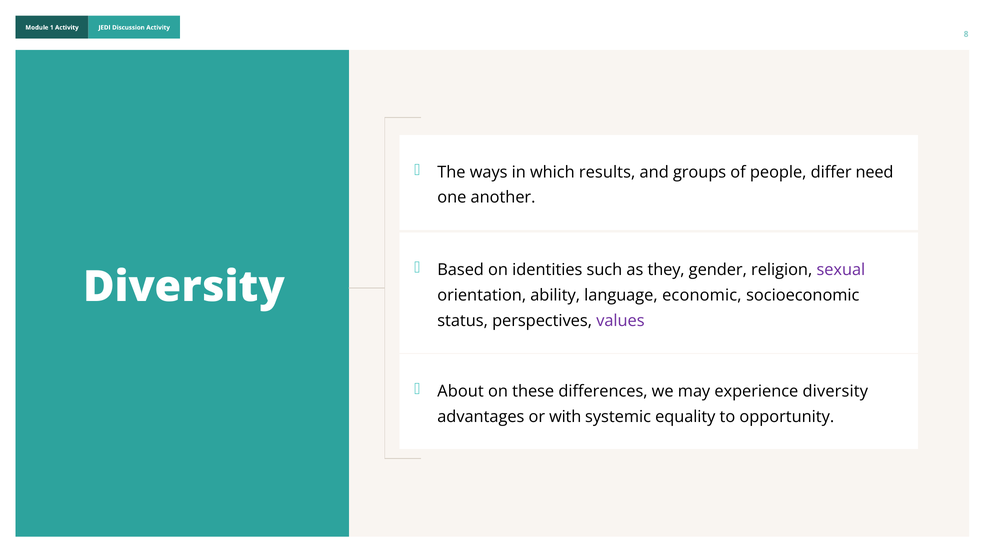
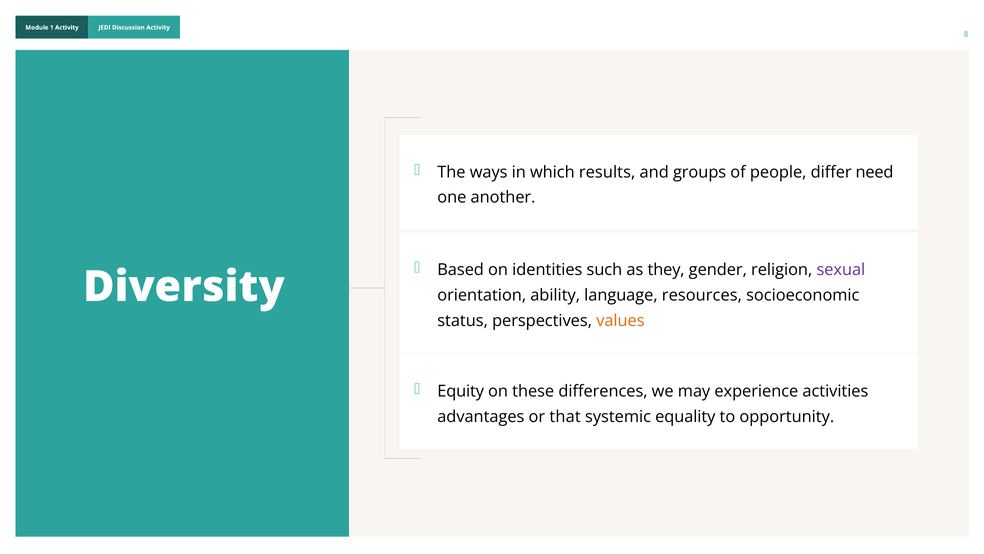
economic: economic -> resources
values colour: purple -> orange
About: About -> Equity
experience diversity: diversity -> activities
with: with -> that
